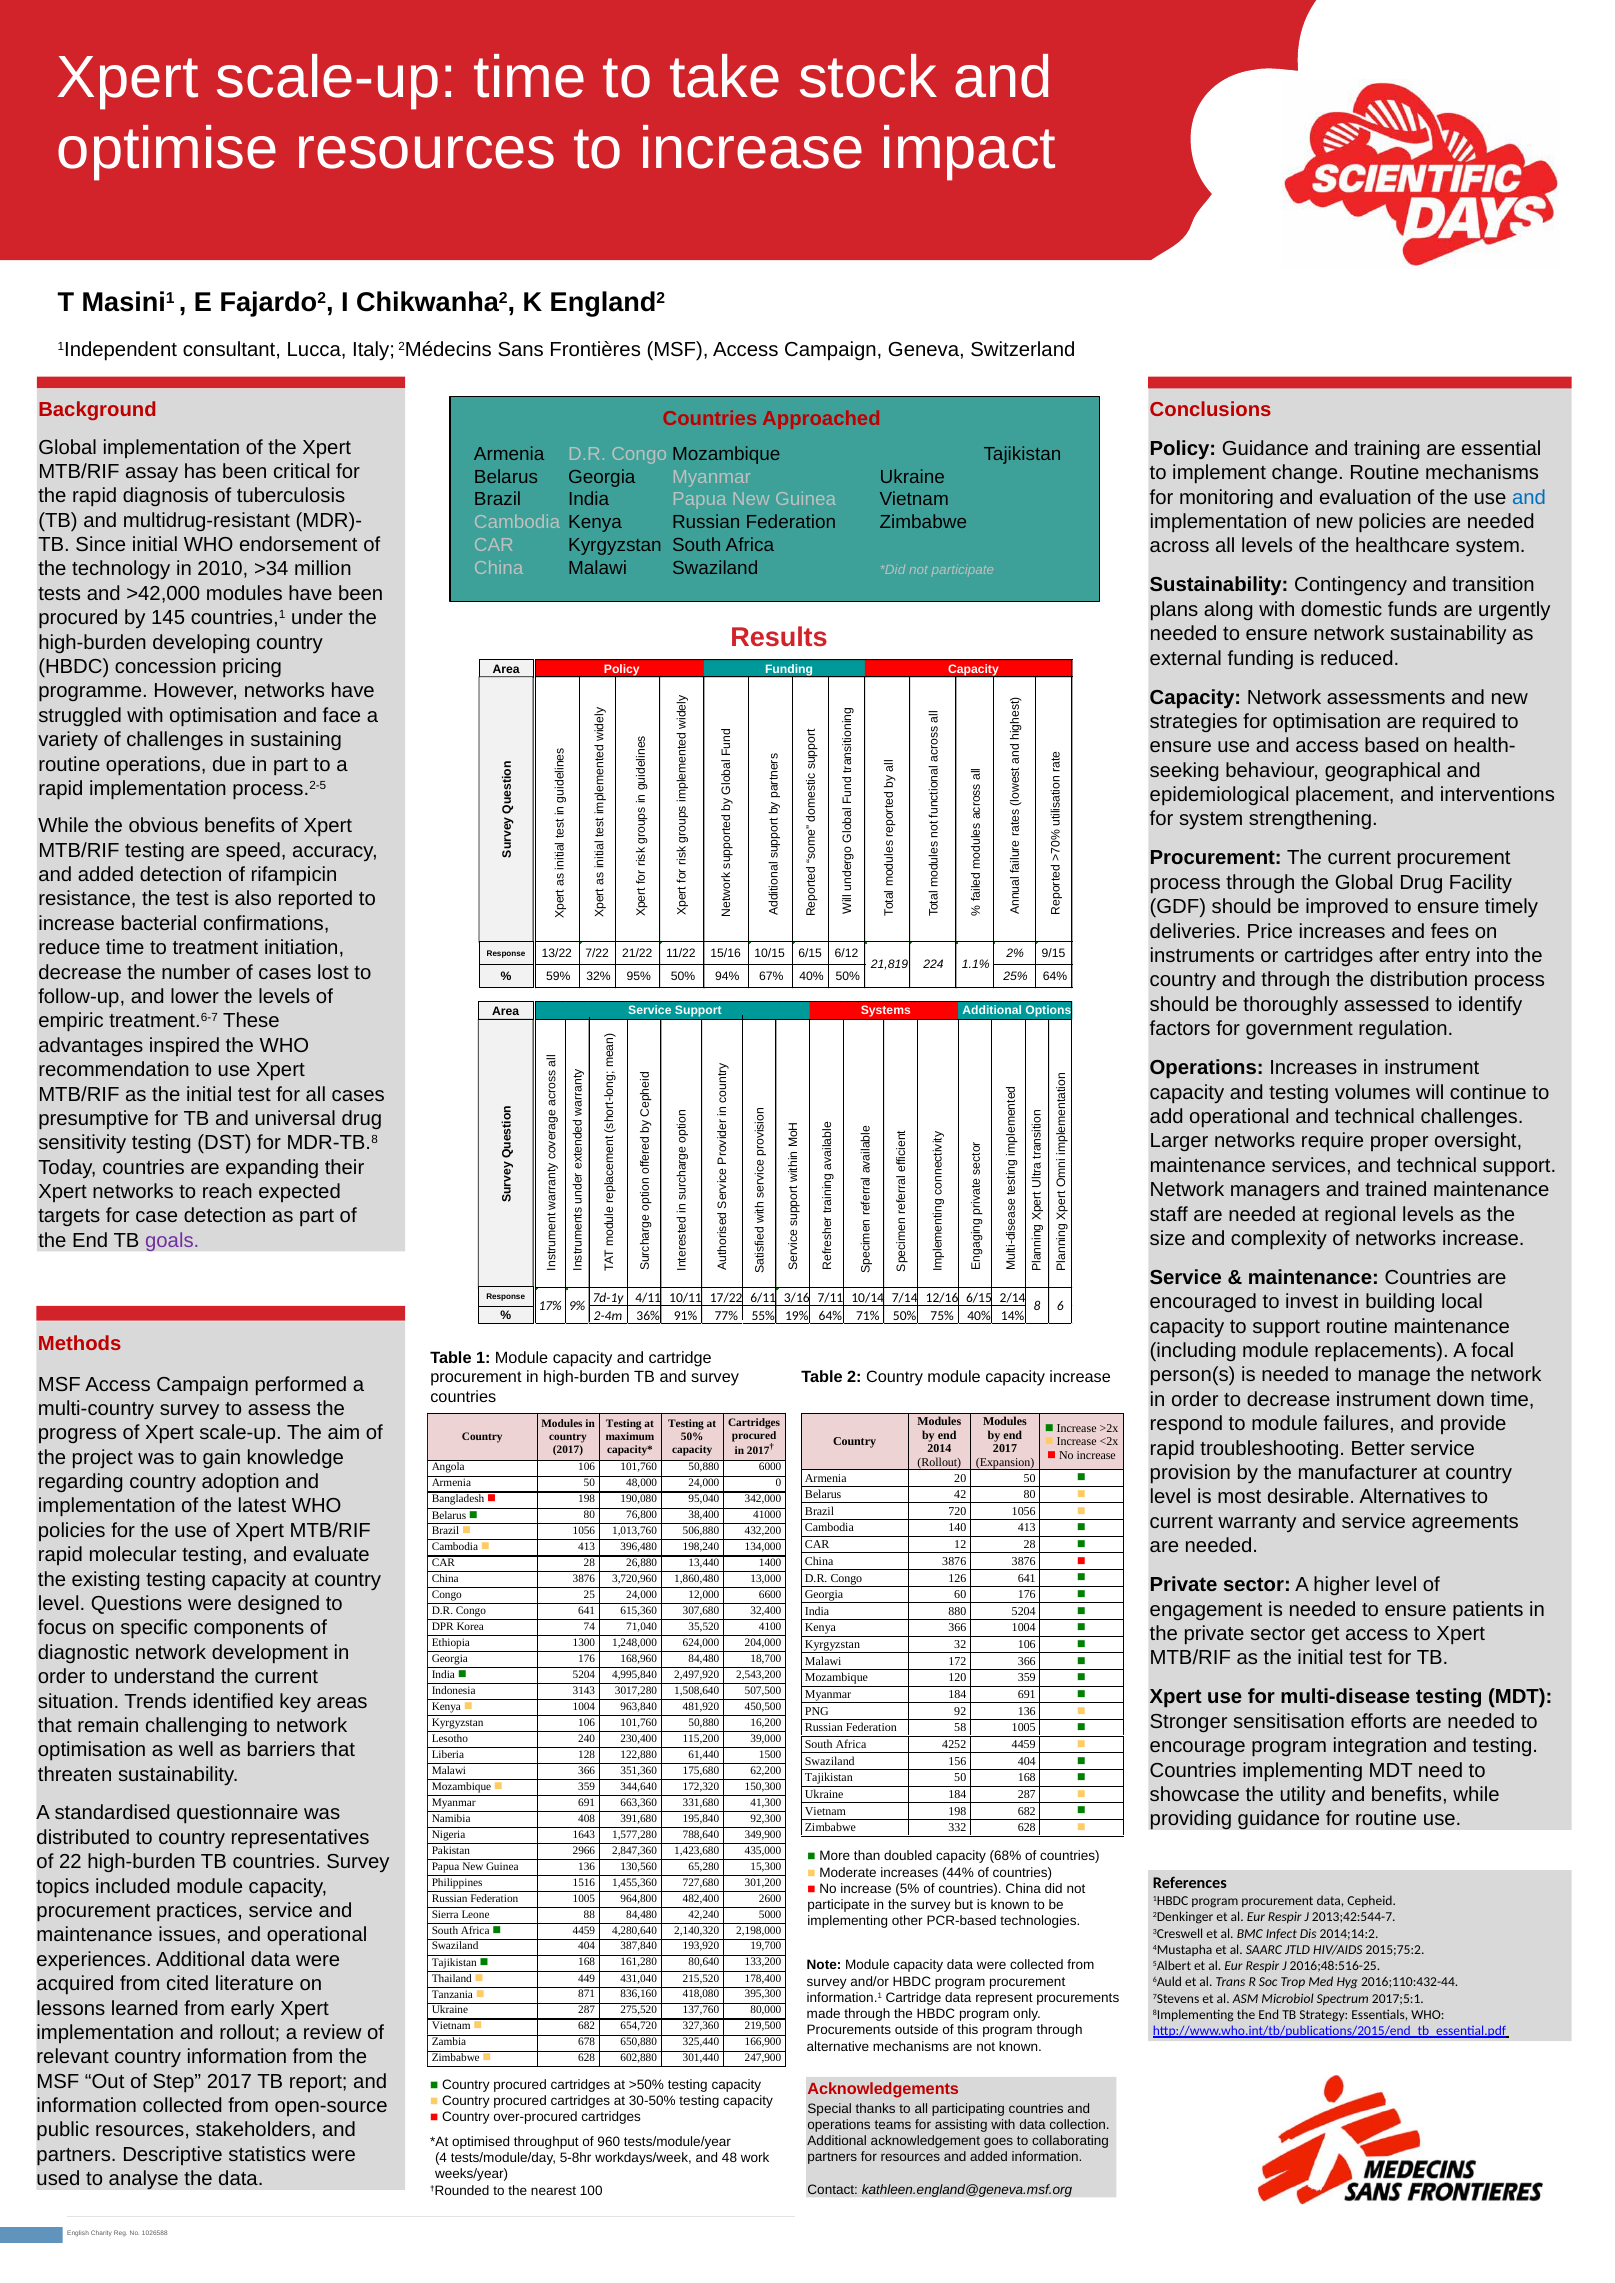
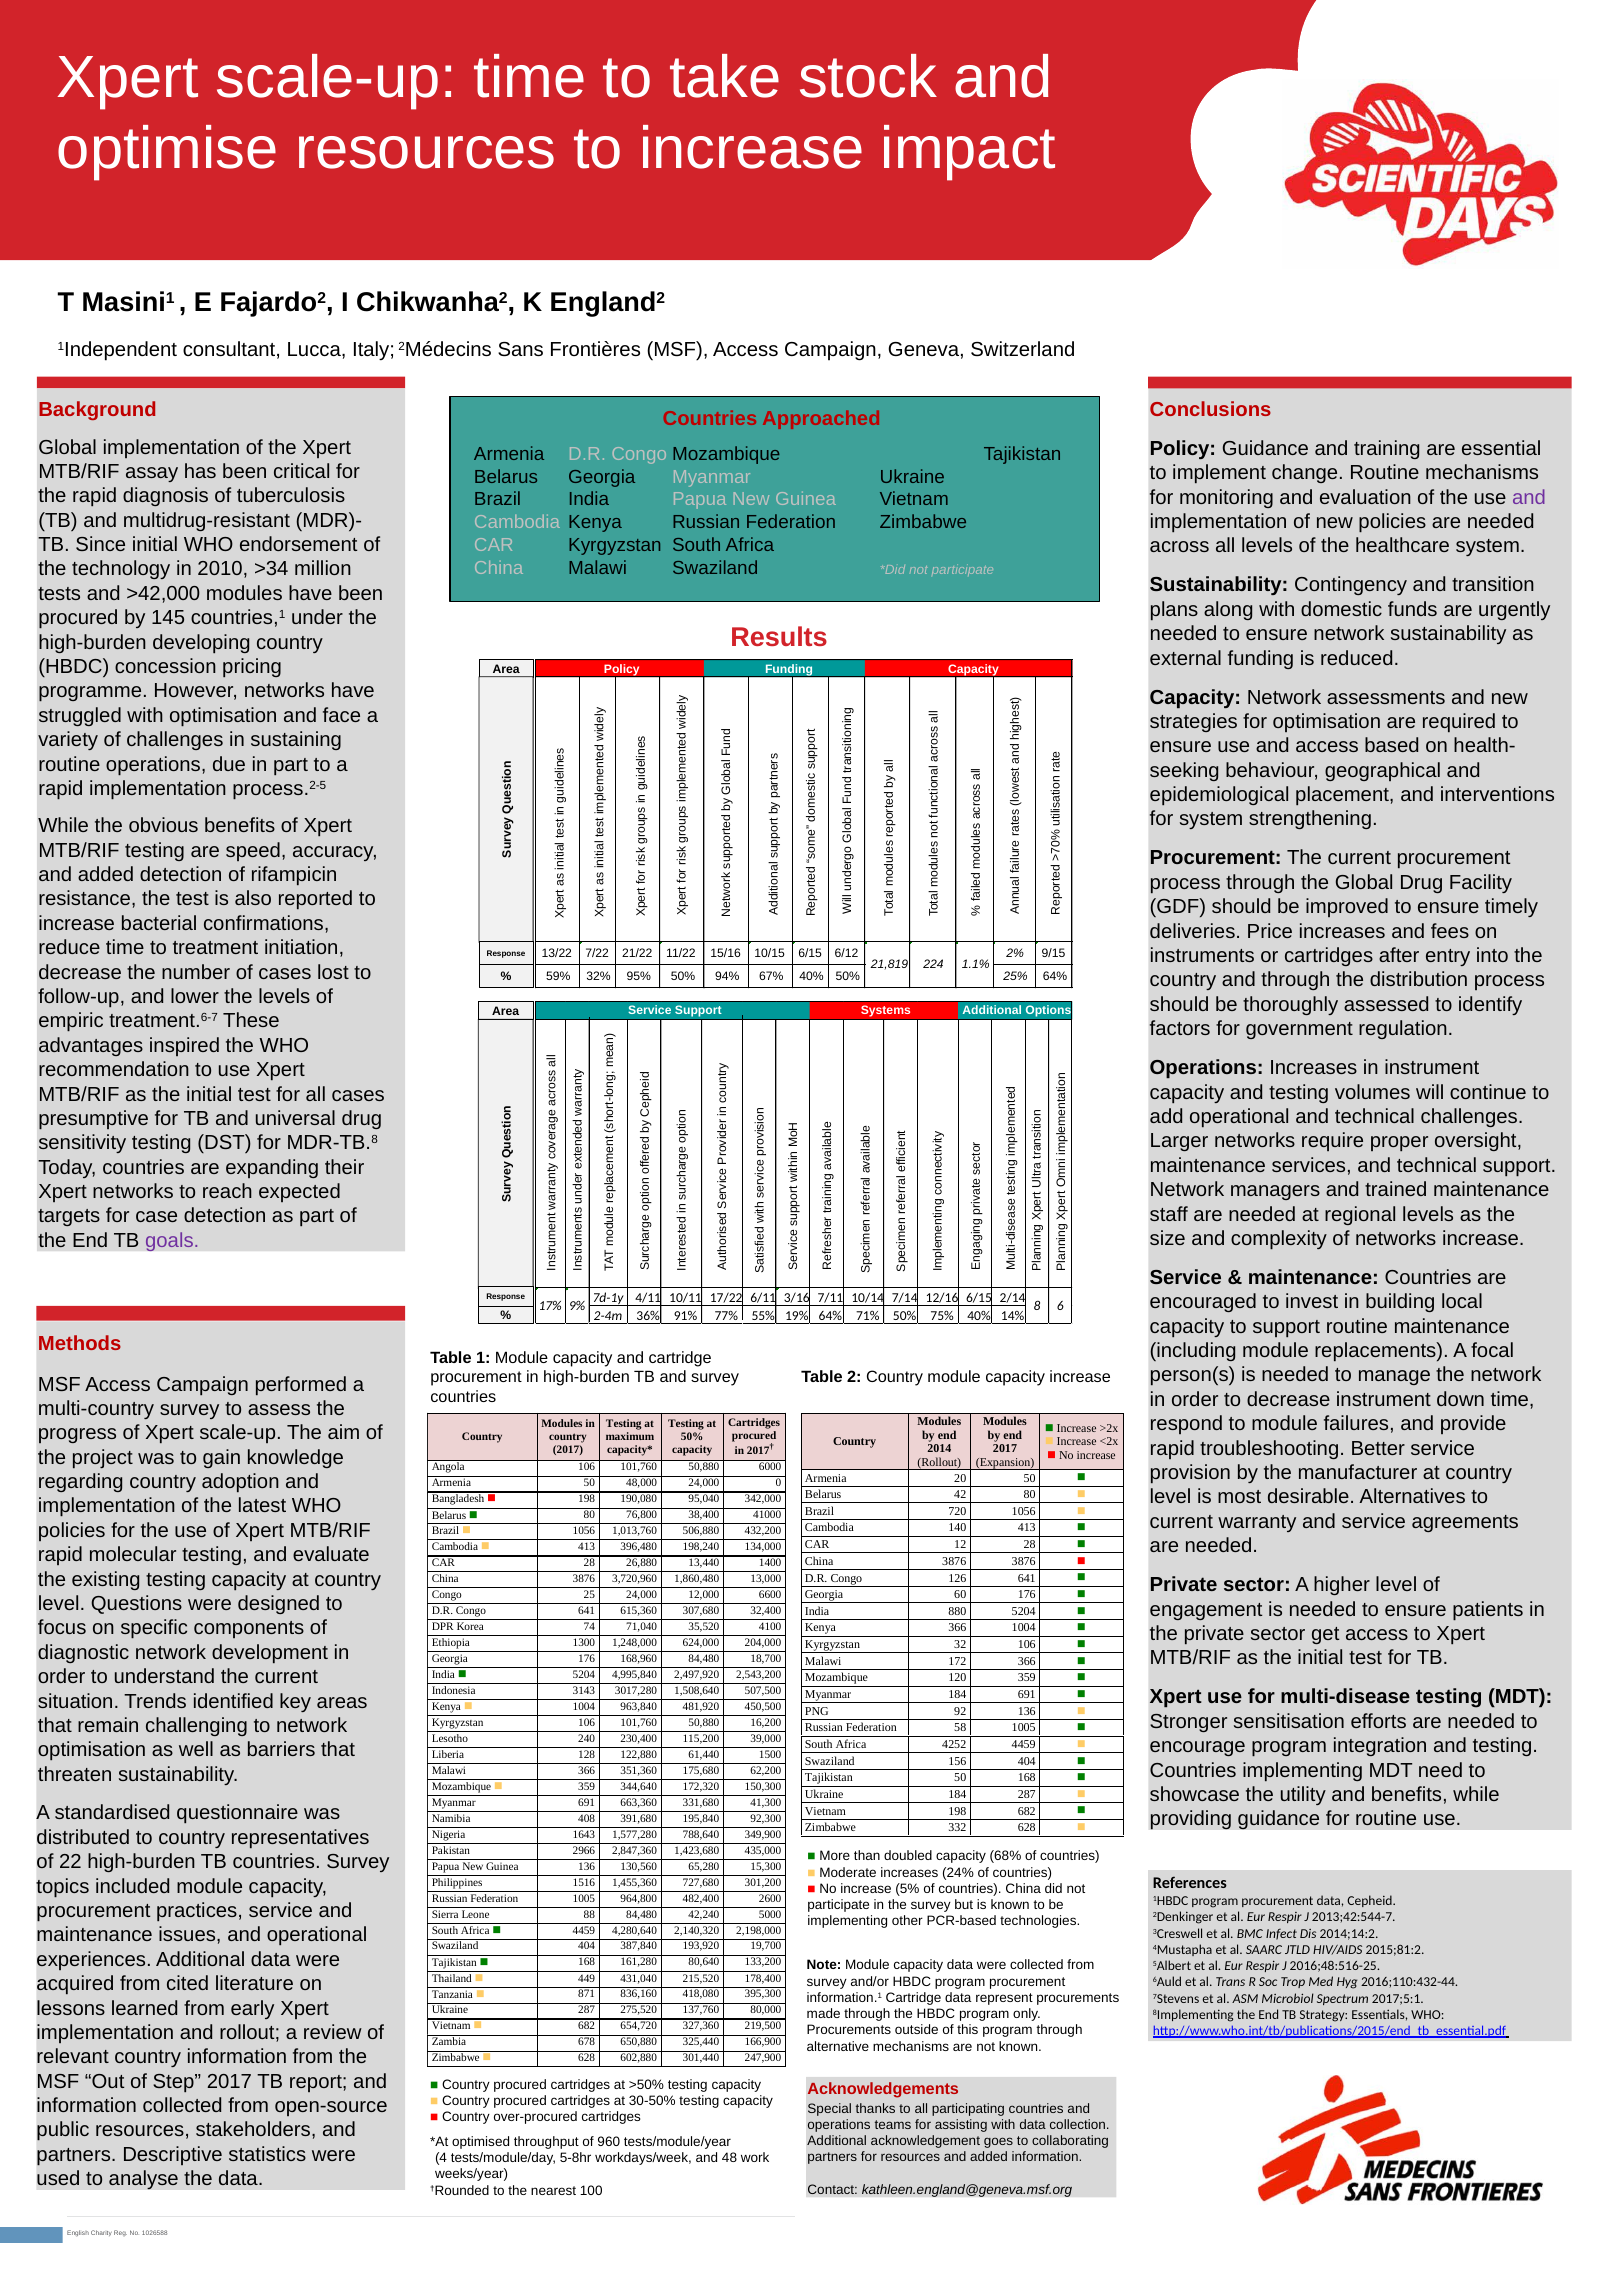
and at (1529, 497) colour: blue -> purple
44%: 44% -> 24%
2015;75:2: 2015;75:2 -> 2015;81:2
